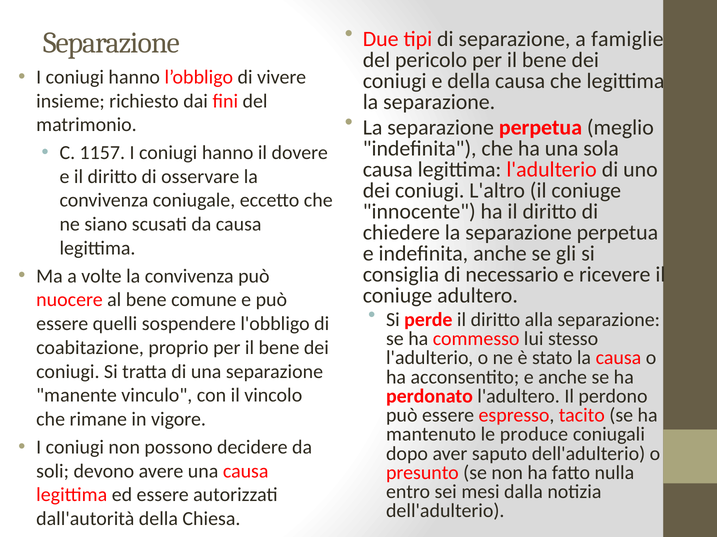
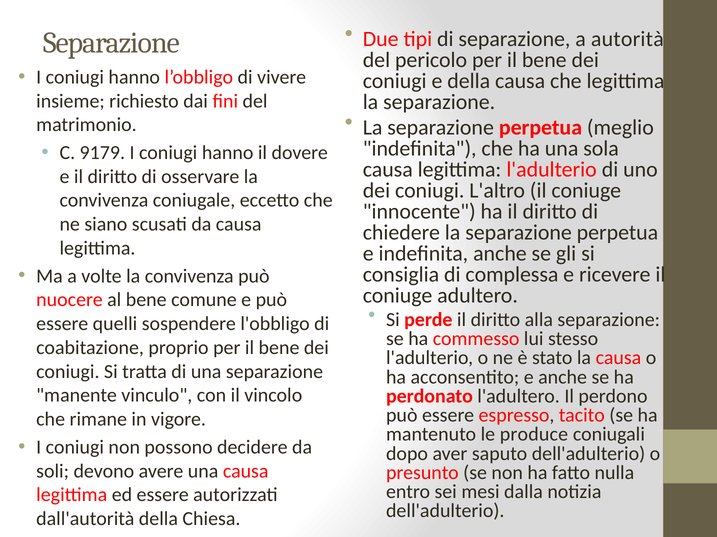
famiglie: famiglie -> autorità
1157: 1157 -> 9179
necessario: necessario -> complessa
